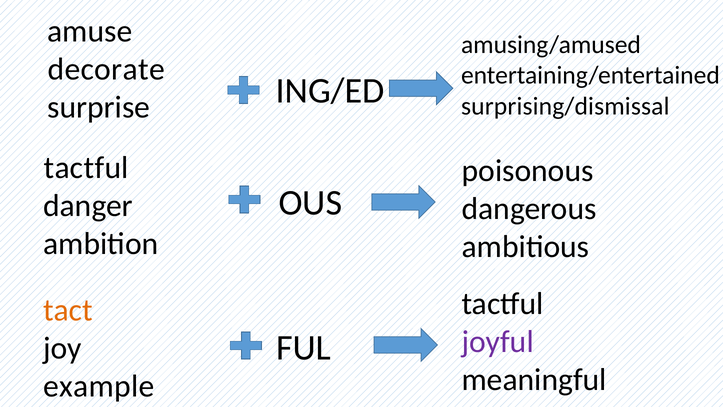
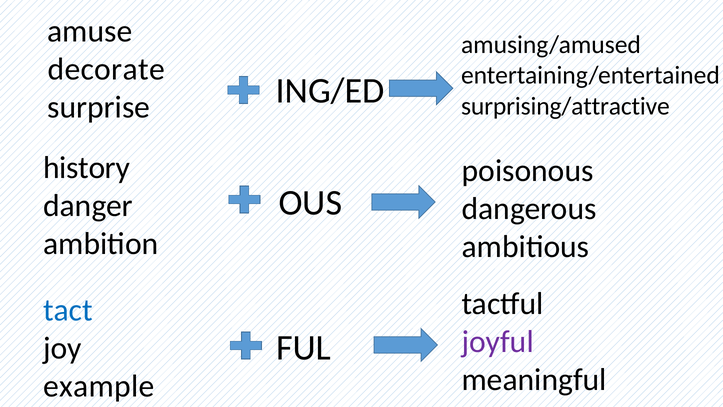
surprising/dismissal: surprising/dismissal -> surprising/attractive
tactful at (86, 168): tactful -> history
tact colour: orange -> blue
